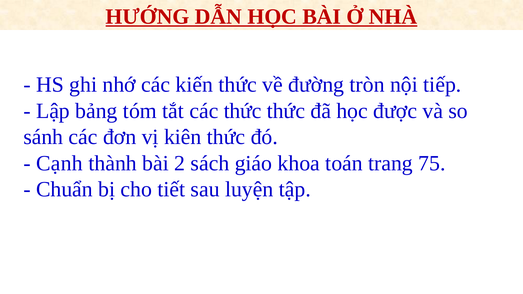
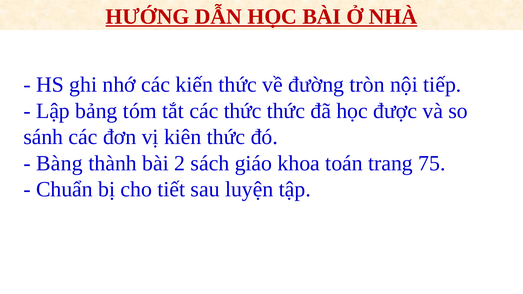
Cạnh: Cạnh -> Bàng
